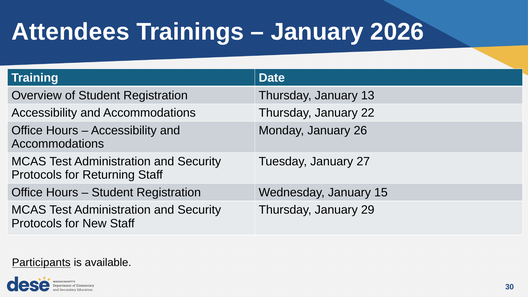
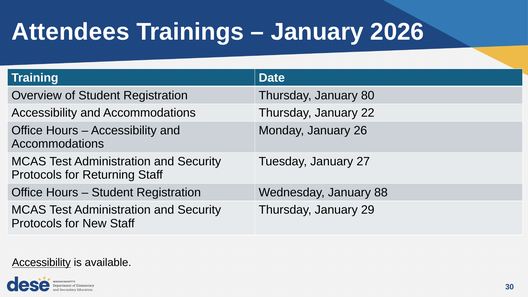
13: 13 -> 80
15: 15 -> 88
Participants at (41, 263): Participants -> Accessibility
